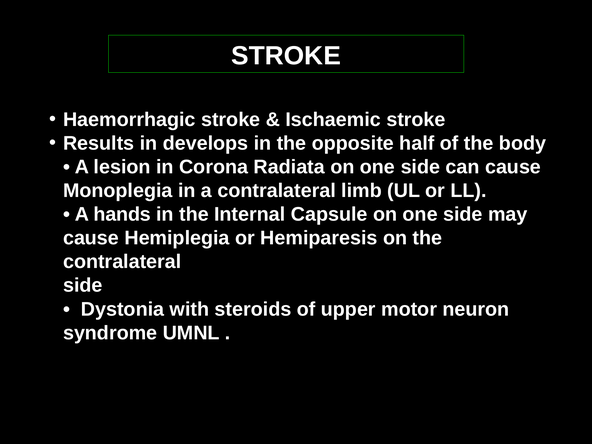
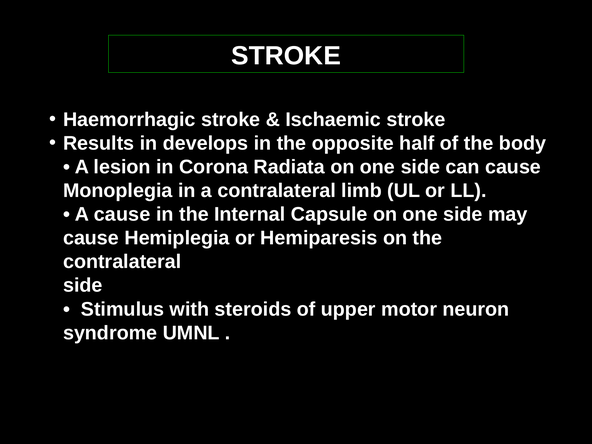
A hands: hands -> cause
Dystonia: Dystonia -> Stimulus
